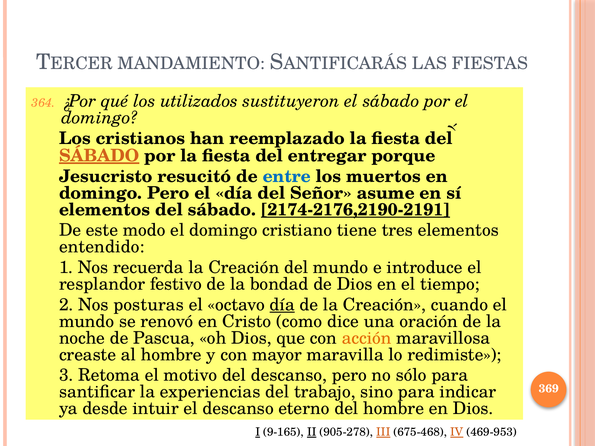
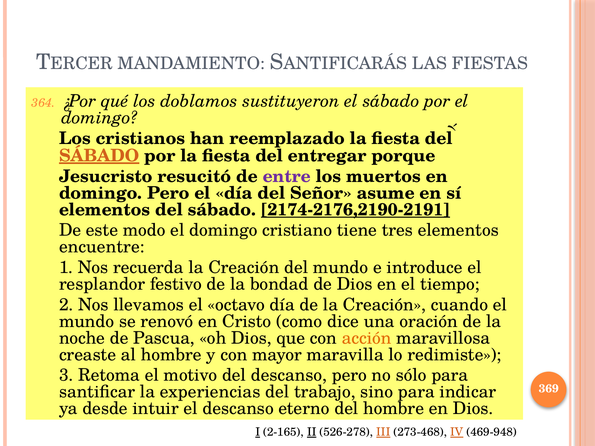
utilizados: utilizados -> doblamos
entre colour: blue -> purple
entendido: entendido -> encuentre
posturas: posturas -> llevamos
día at (282, 305) underline: present -> none
9-165: 9-165 -> 2-165
905-278: 905-278 -> 526-278
675-468: 675-468 -> 273-468
469-953: 469-953 -> 469-948
